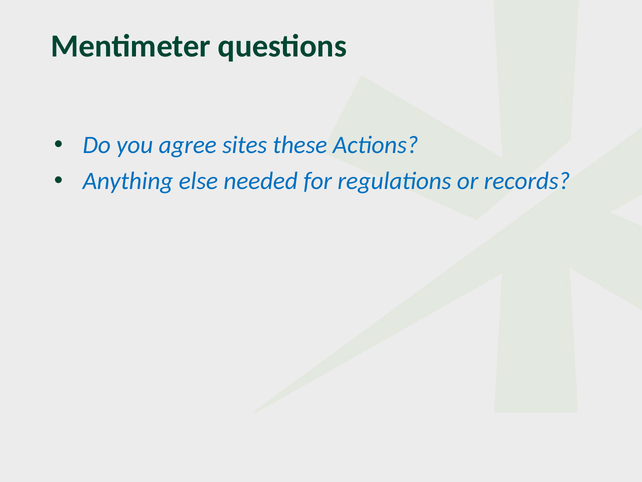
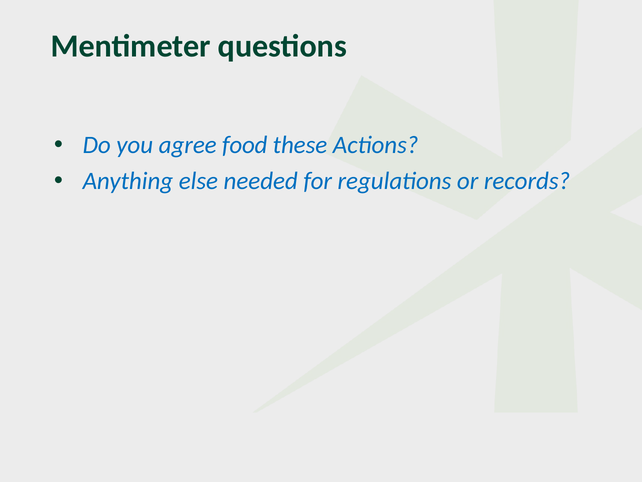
sites: sites -> food
